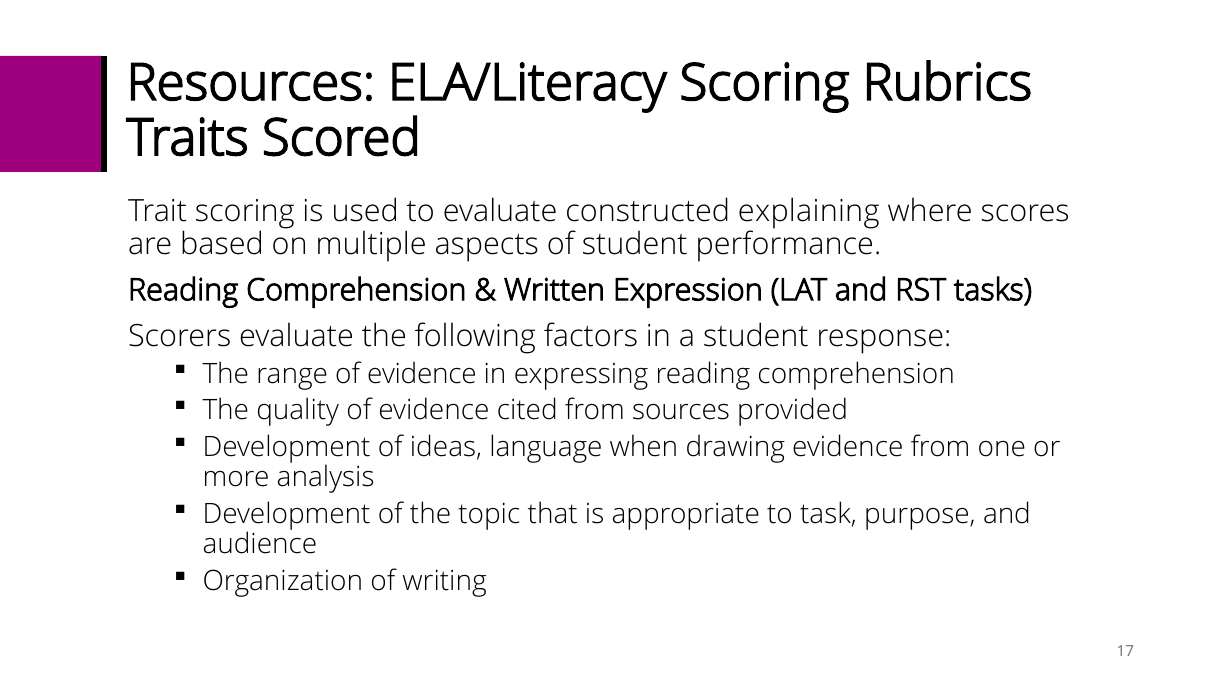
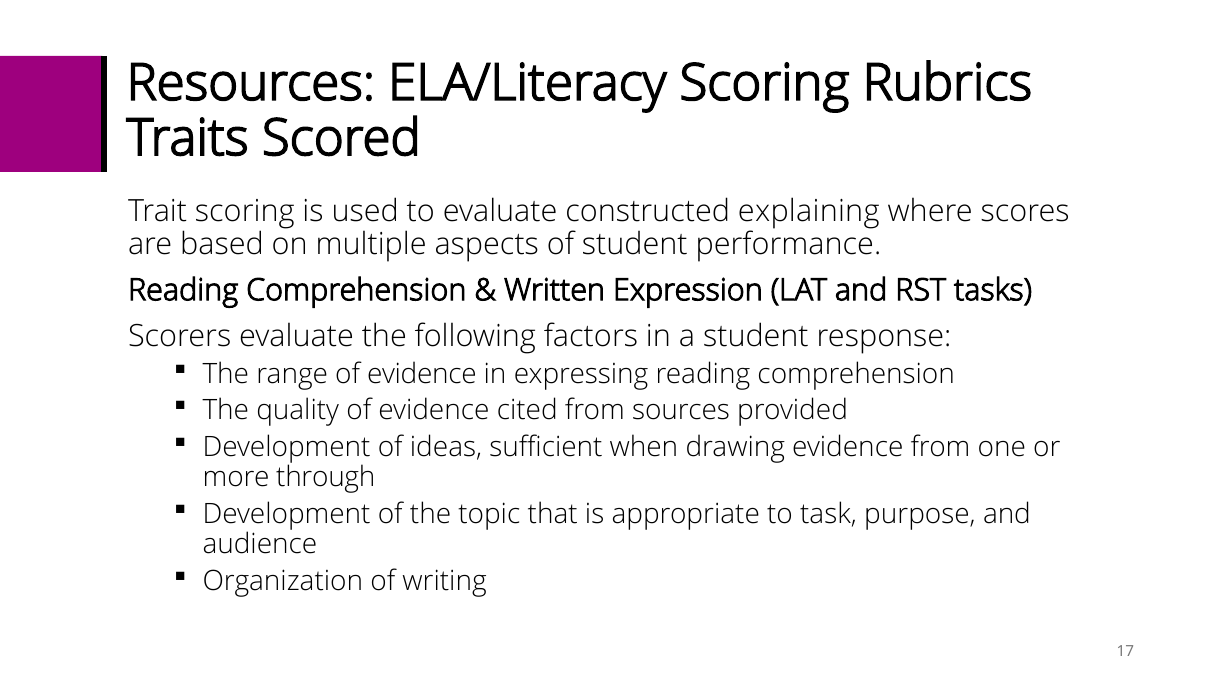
language: language -> sufficient
analysis: analysis -> through
